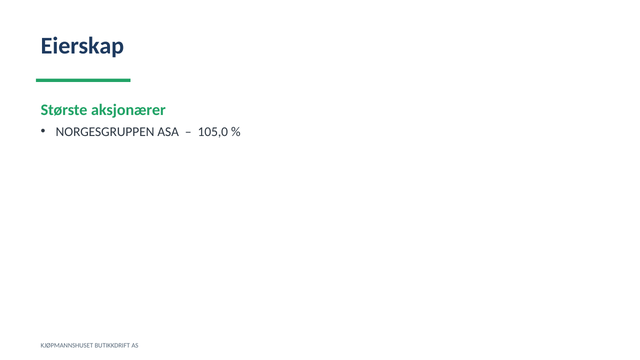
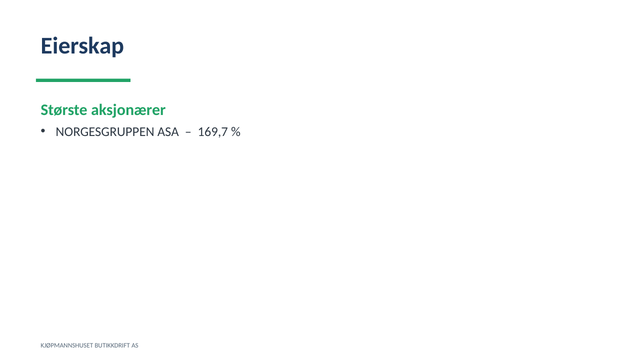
105,0: 105,0 -> 169,7
